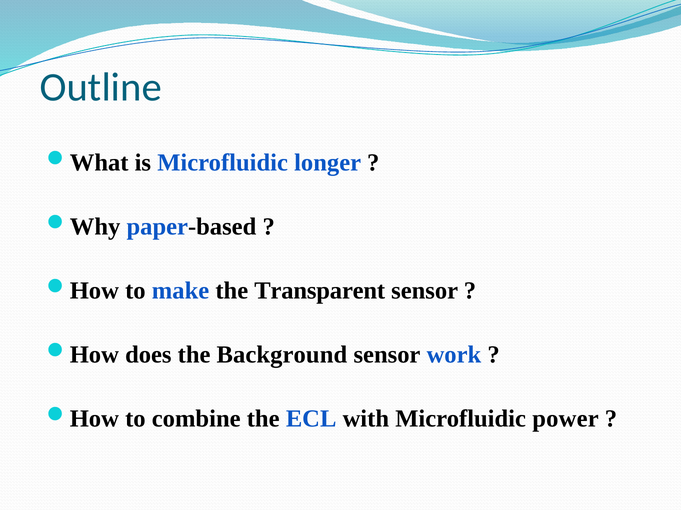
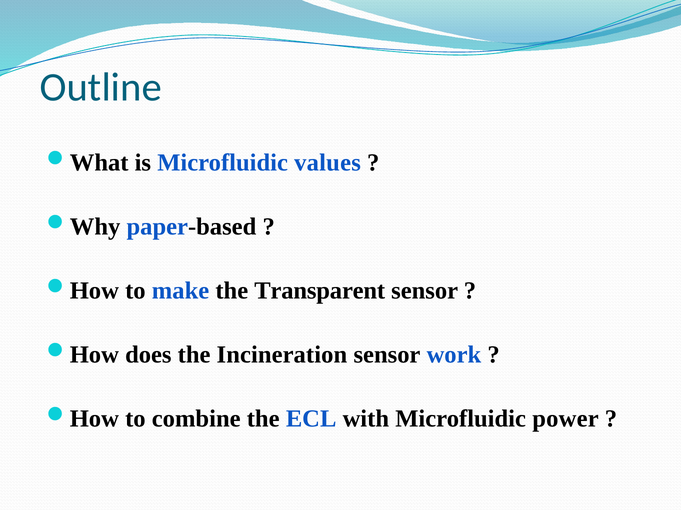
longer: longer -> values
Background: Background -> Incineration
